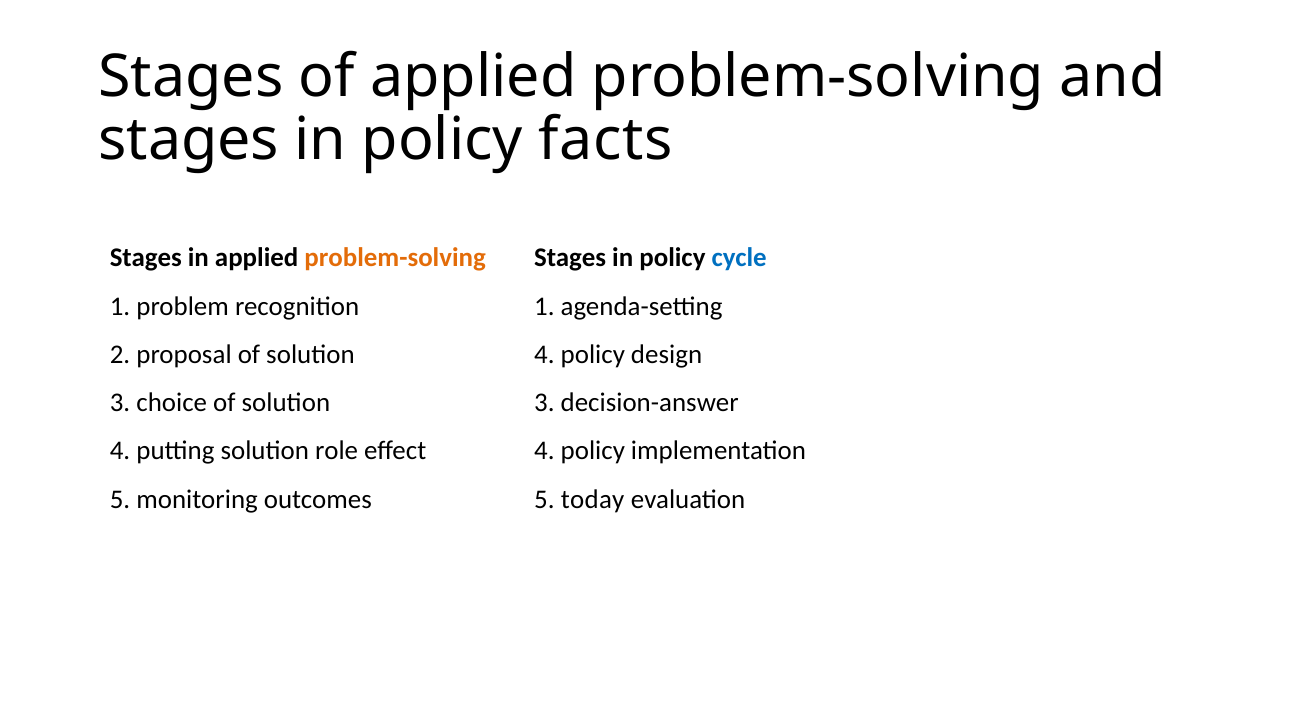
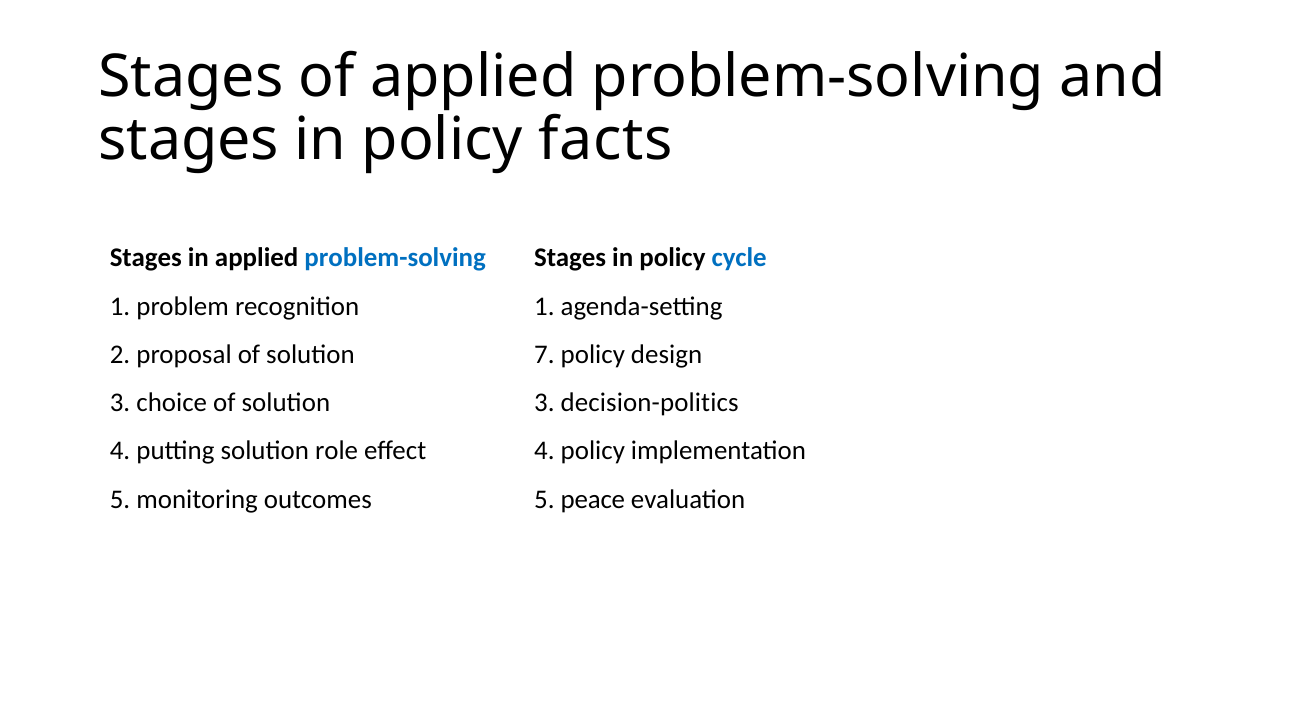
problem-solving at (395, 258) colour: orange -> blue
solution 4: 4 -> 7
decision-answer: decision-answer -> decision-politics
today: today -> peace
